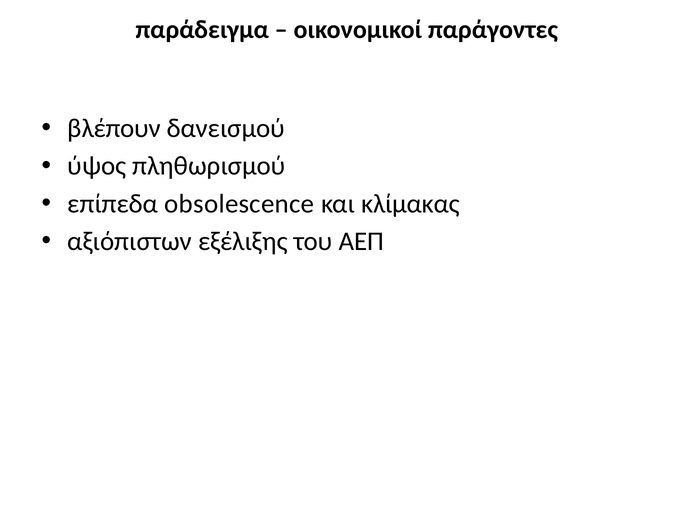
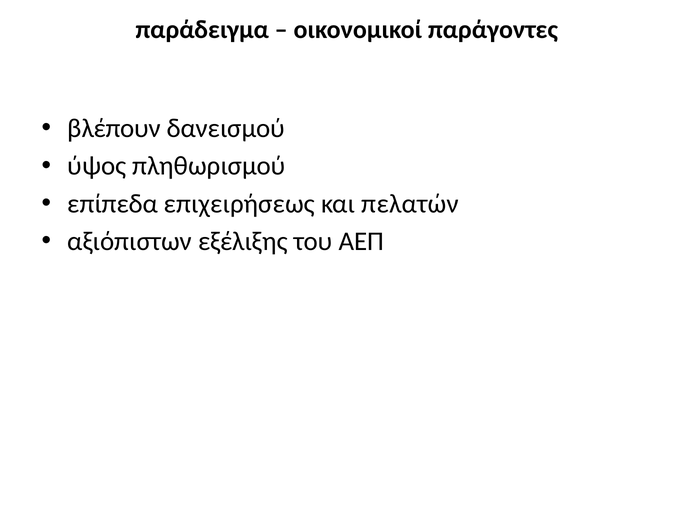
obsolescence: obsolescence -> επιχειρήσεως
κλίμακας: κλίμακας -> πελατών
